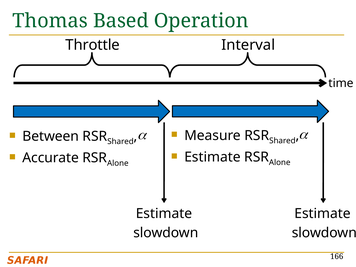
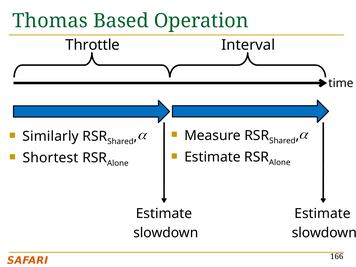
Between: Between -> Similarly
Accurate: Accurate -> Shortest
